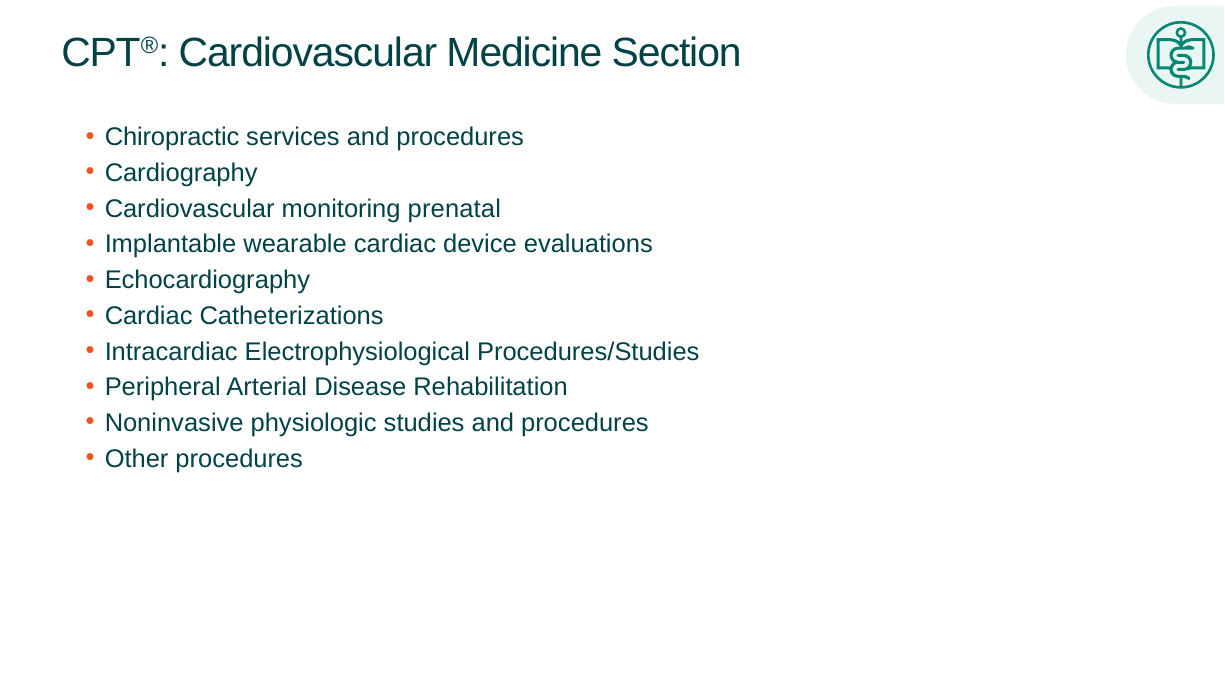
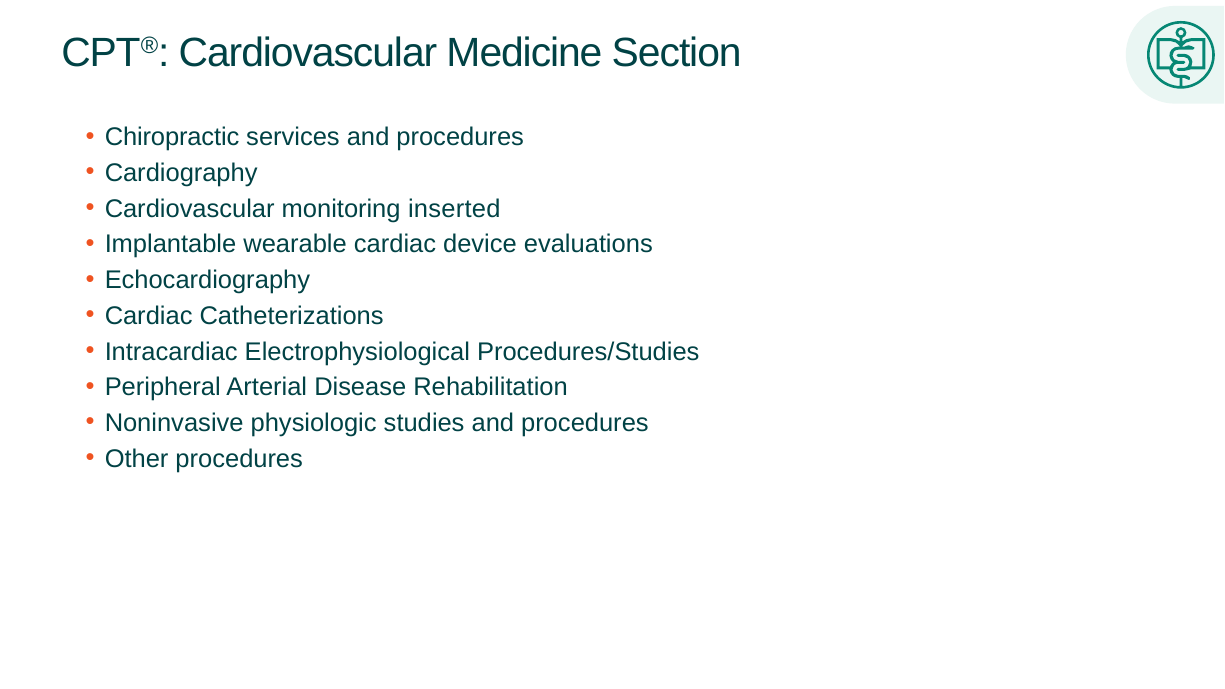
prenatal: prenatal -> inserted
